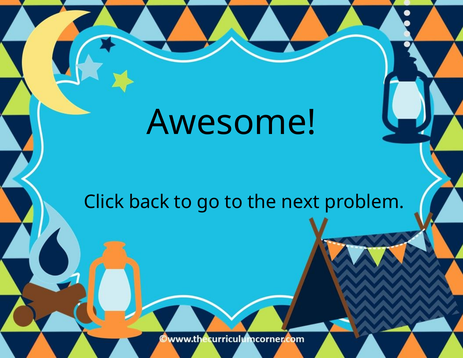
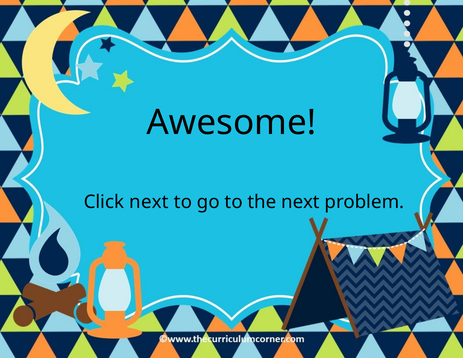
Click back: back -> next
